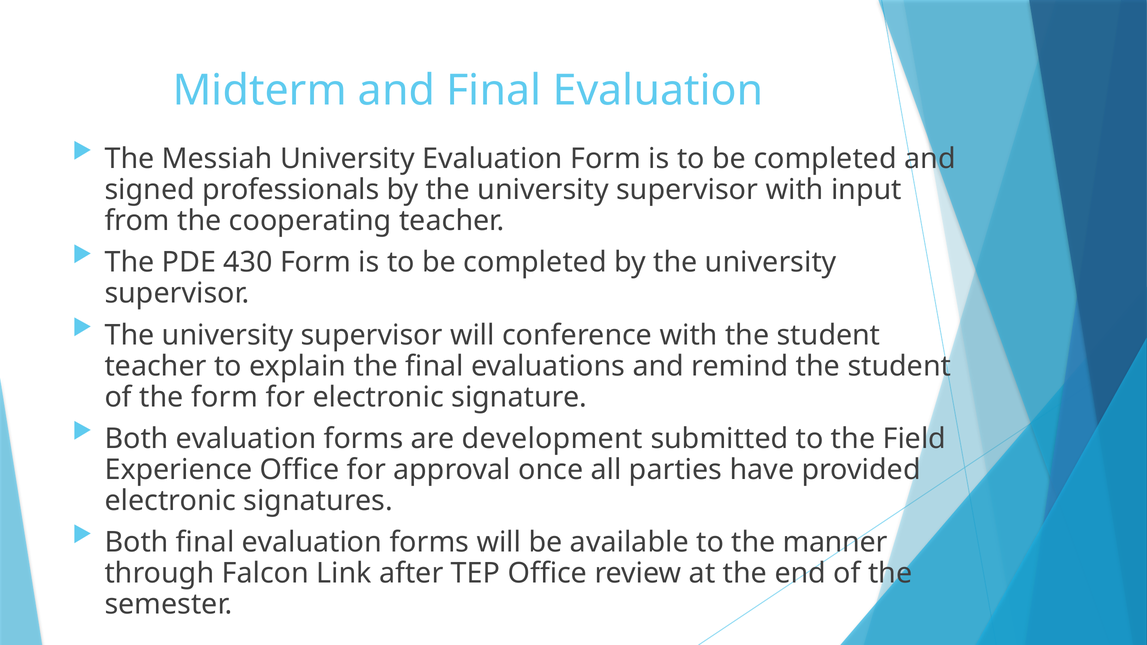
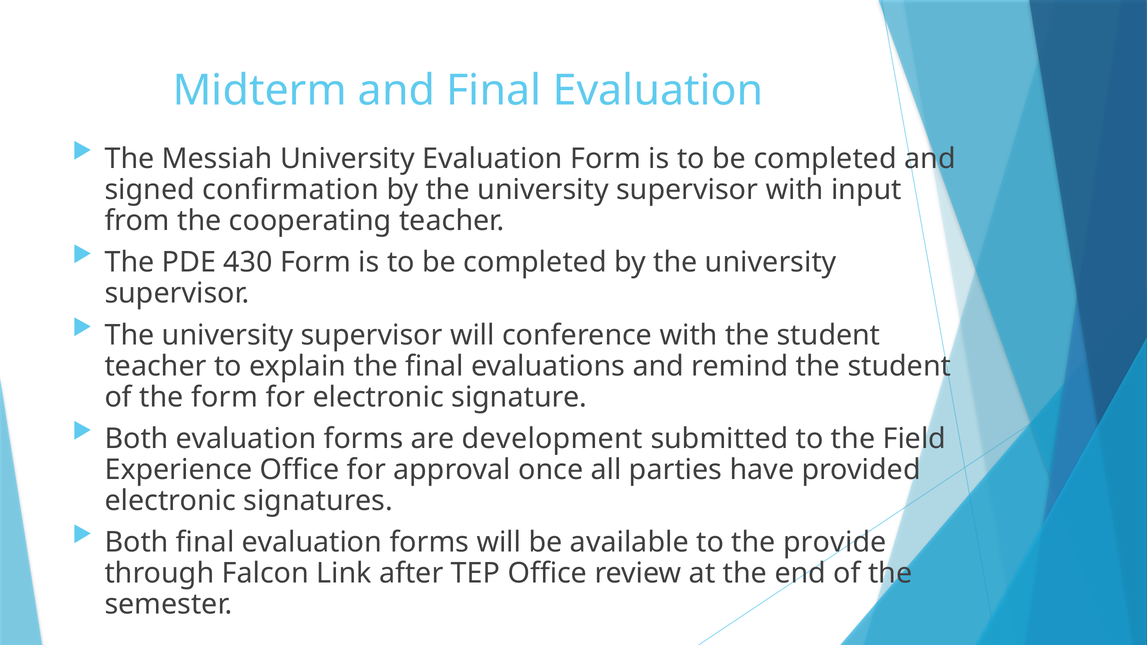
professionals: professionals -> confirmation
manner: manner -> provide
